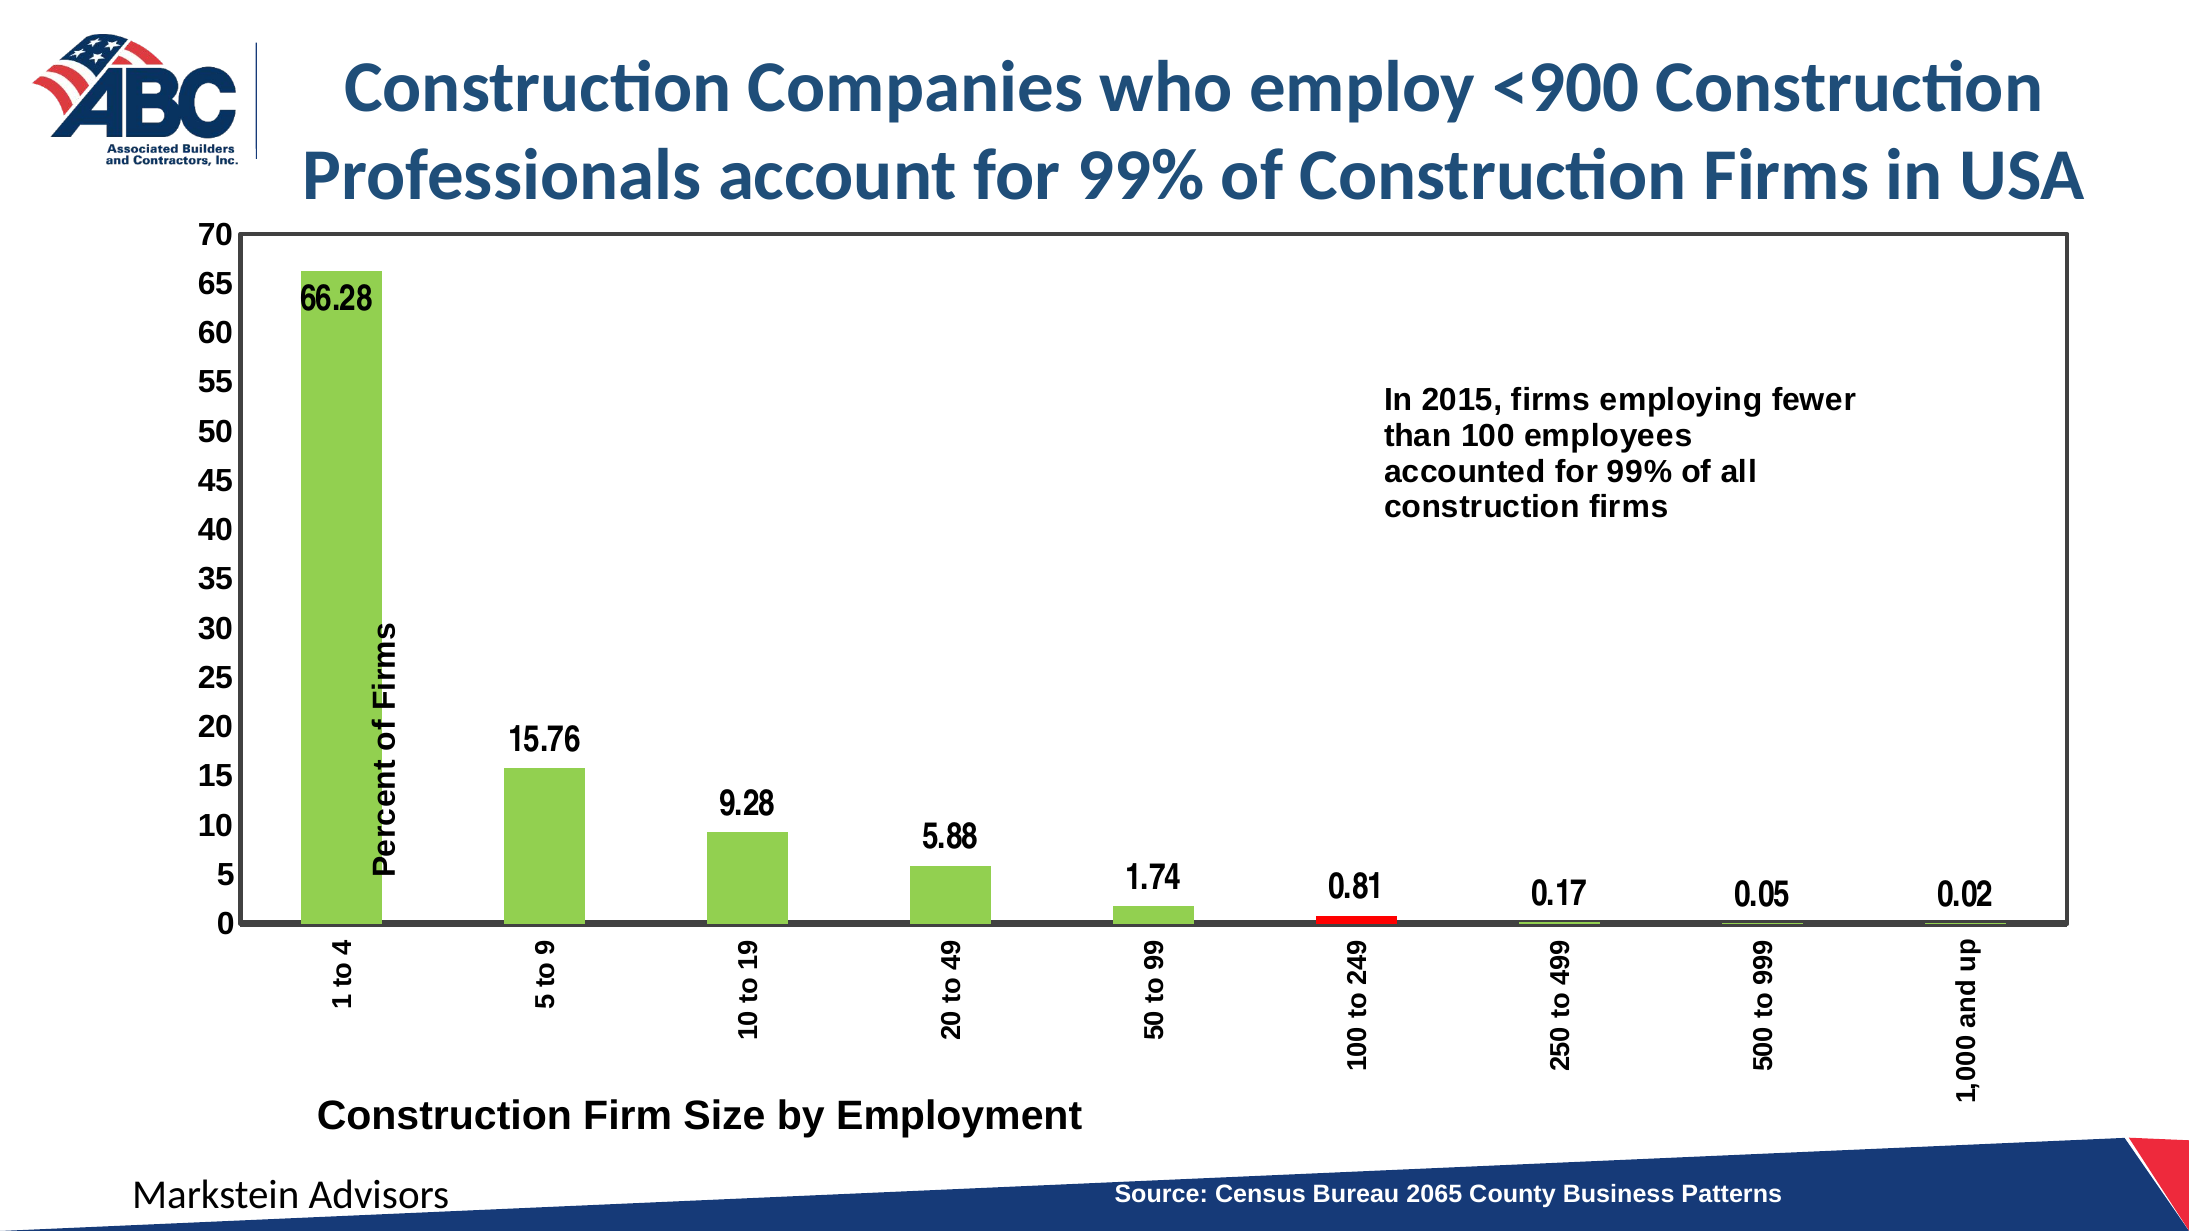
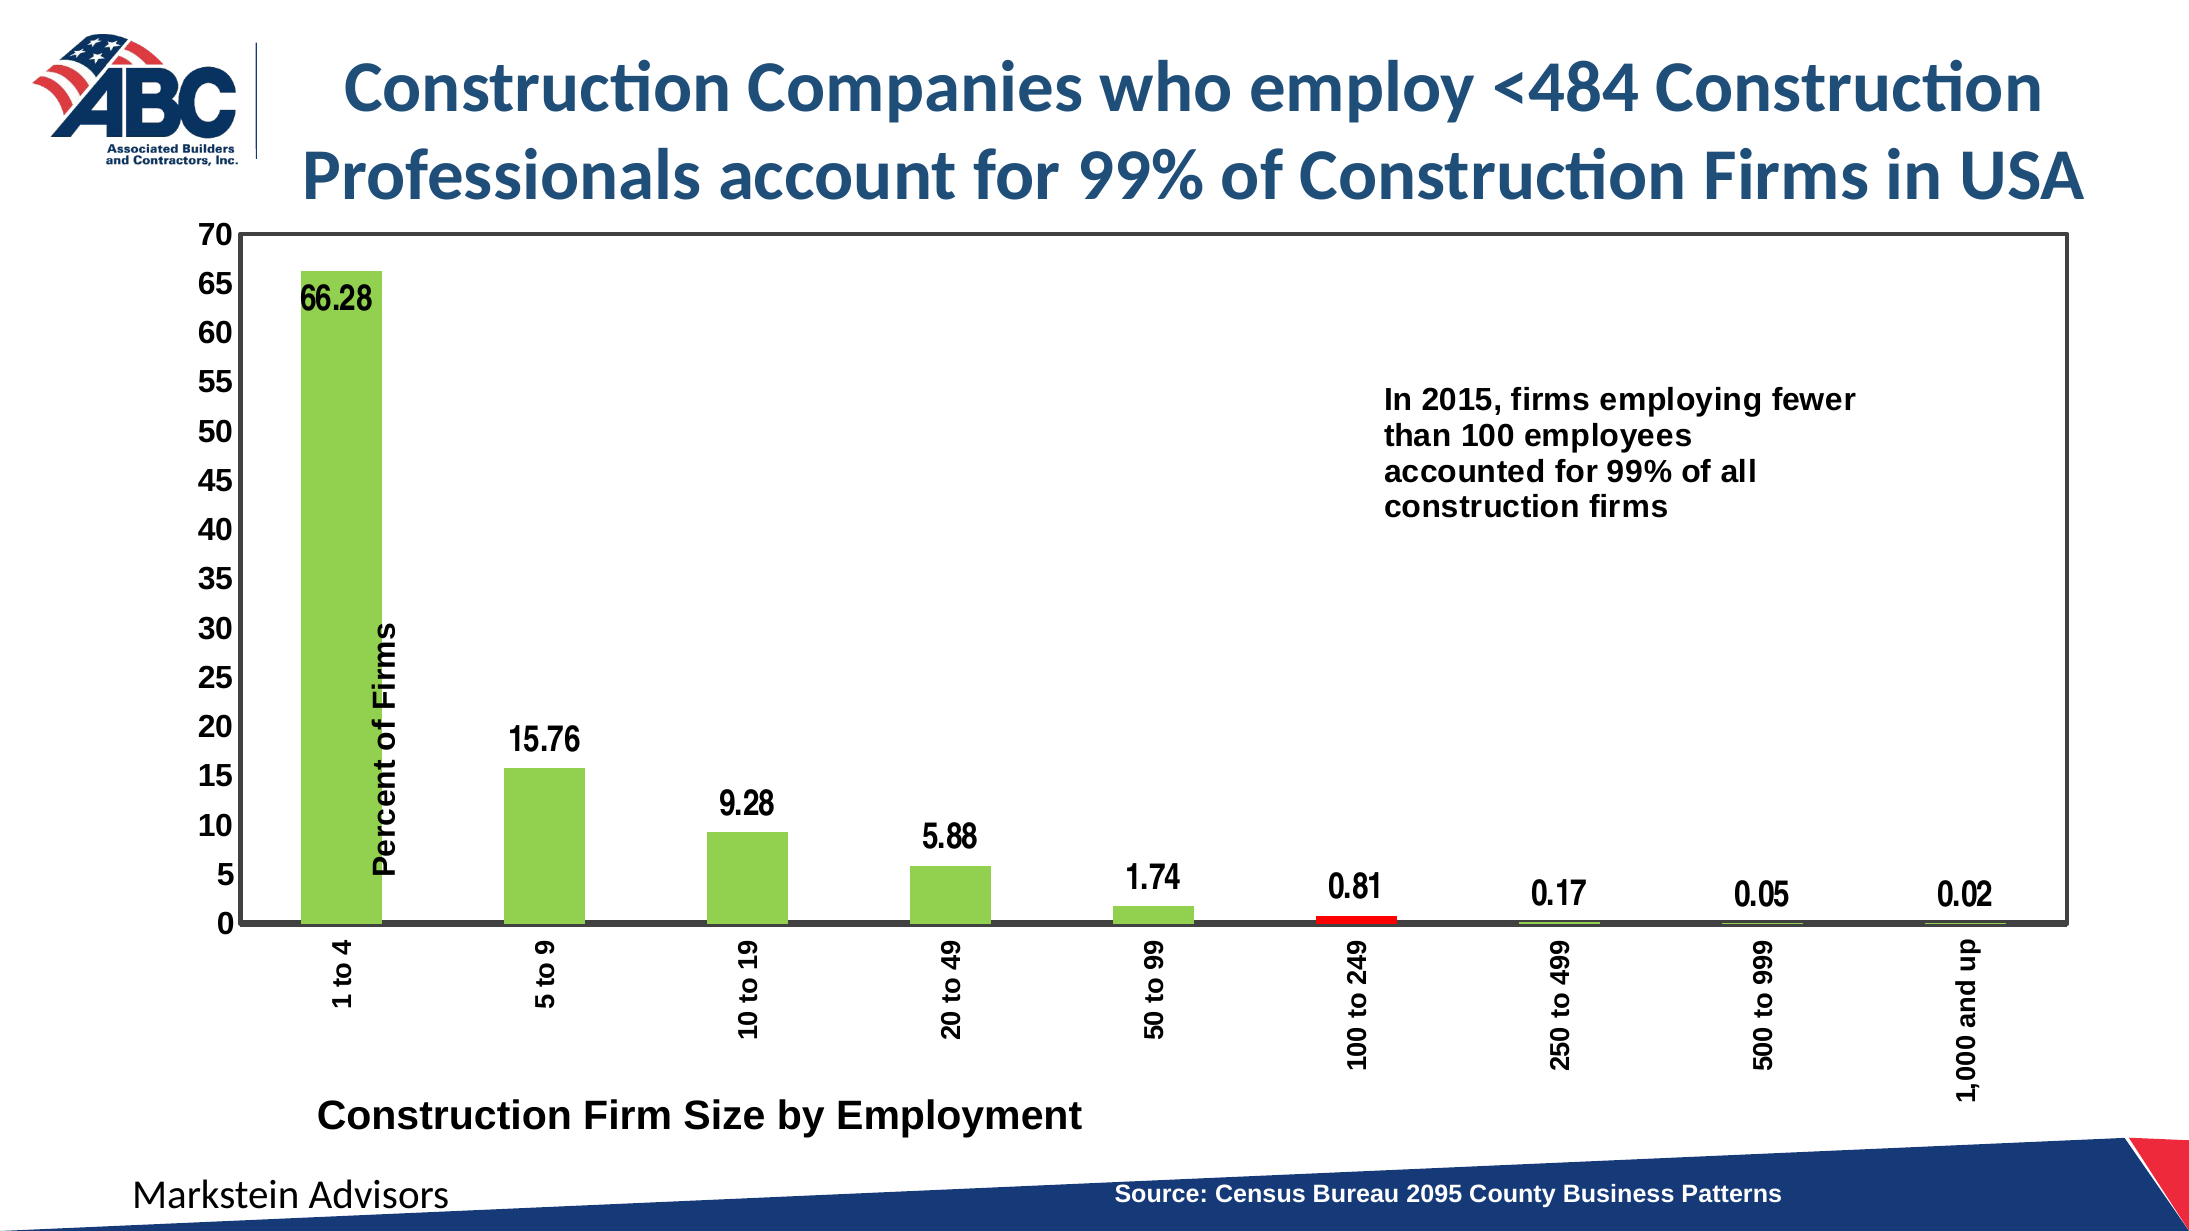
<900: <900 -> <484
2065: 2065 -> 2095
